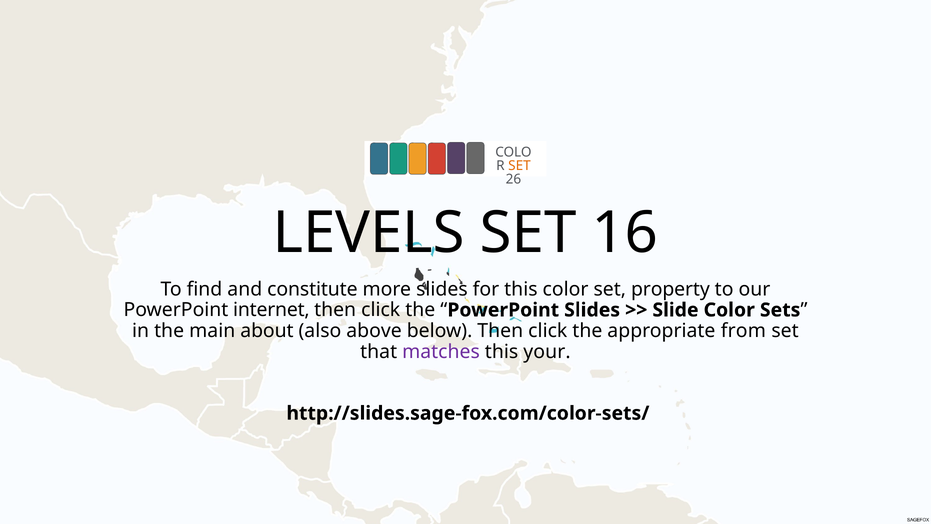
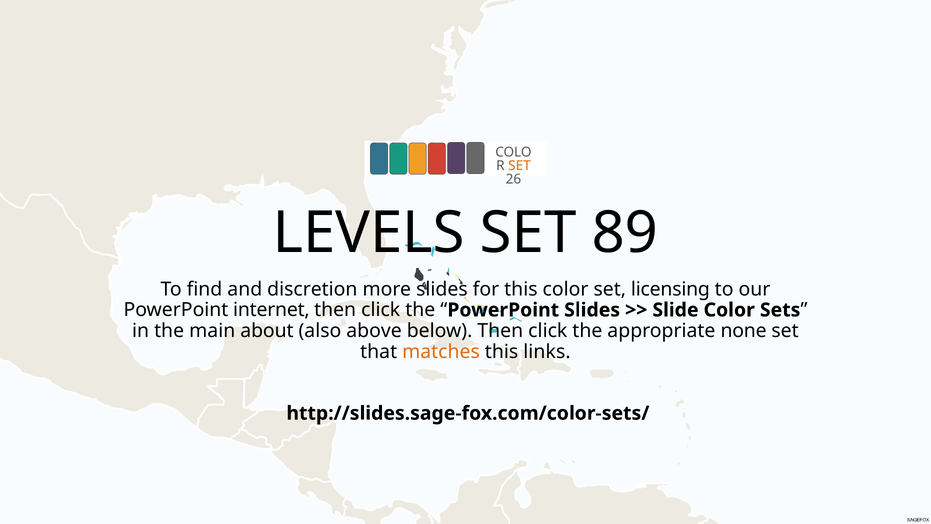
16: 16 -> 89
constitute: constitute -> discretion
property: property -> licensing
from: from -> none
matches colour: purple -> orange
your: your -> links
